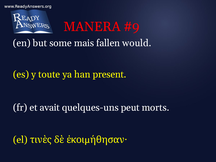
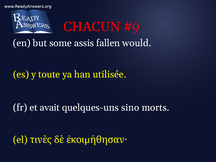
MANERA: MANERA -> CHACUN
mais: mais -> assis
present: present -> utilisée
peut: peut -> sino
